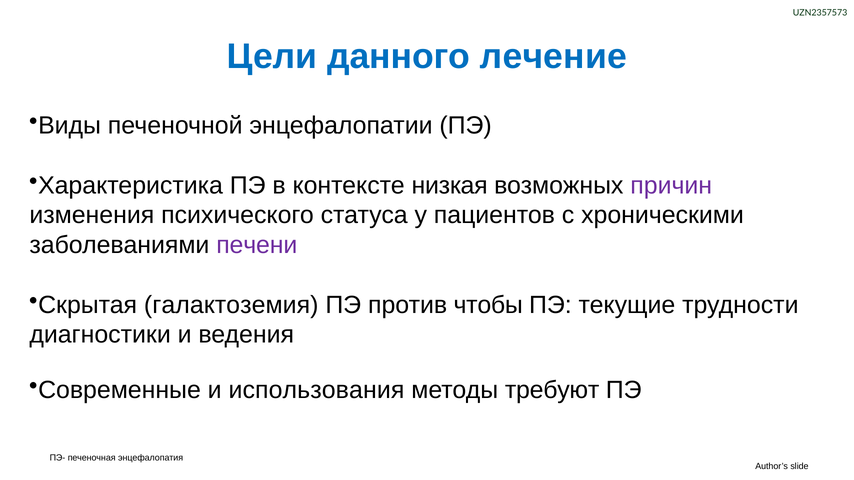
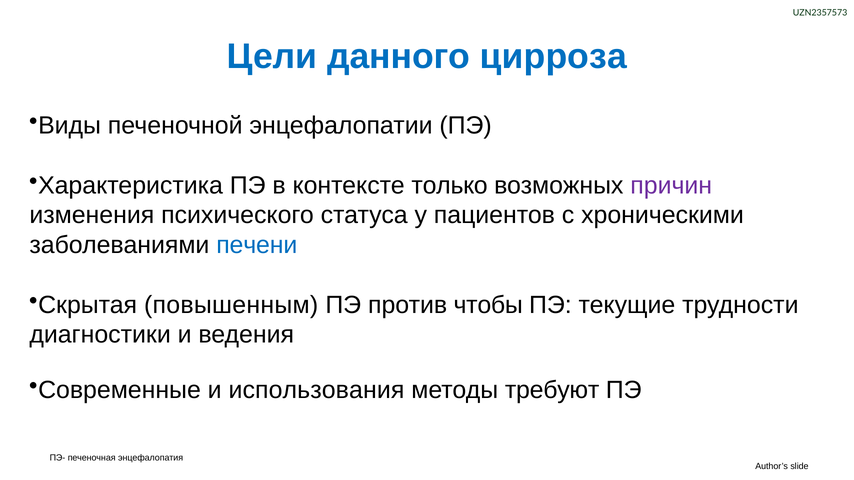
лечение: лечение -> цирроза
низкая: низкая -> только
печени colour: purple -> blue
галактоземия: галактоземия -> повышенным
